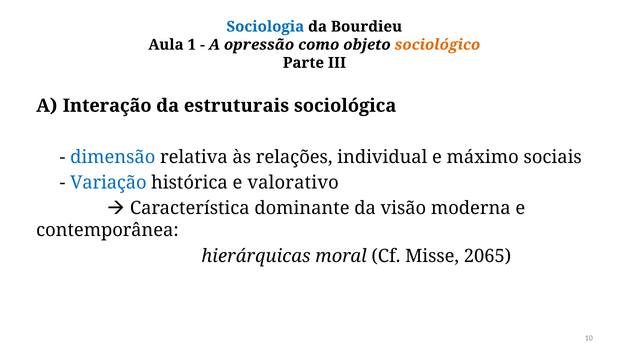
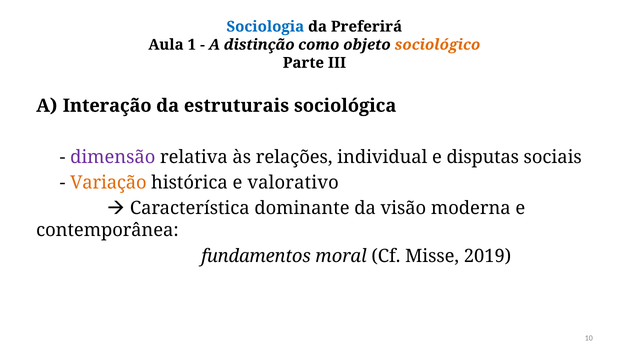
Bourdieu: Bourdieu -> Preferirá
opressão: opressão -> distinção
dimensão colour: blue -> purple
máximo: máximo -> disputas
Variação colour: blue -> orange
hierárquicas: hierárquicas -> fundamentos
2065: 2065 -> 2019
